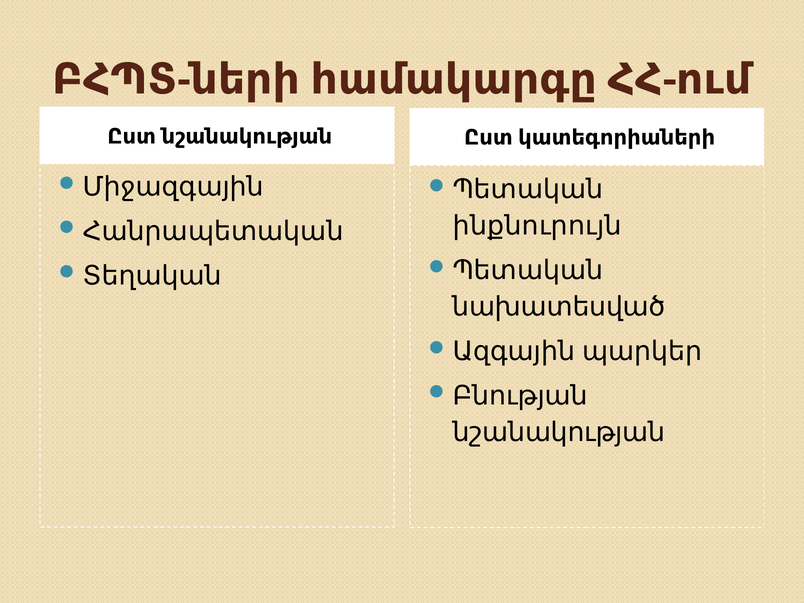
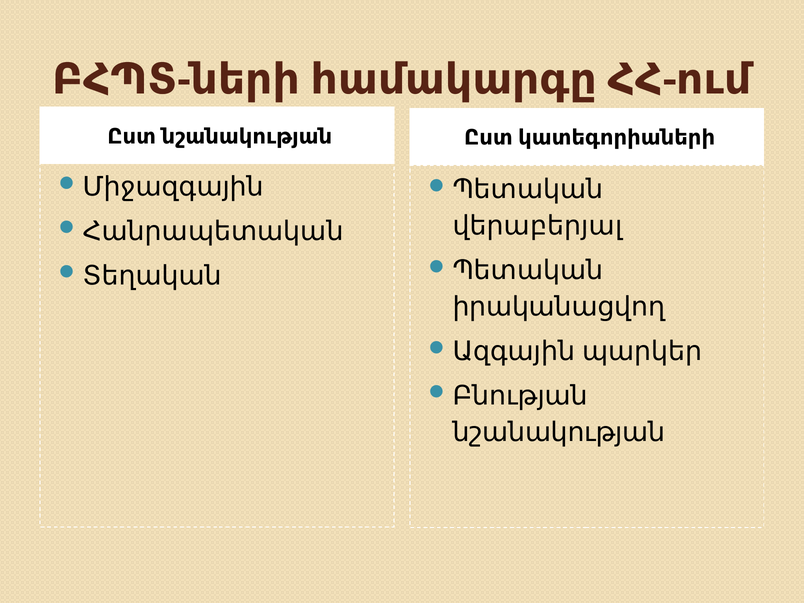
ինքնուրույն: ինքնուրույն -> վերաբերյալ
նախատեսված: նախատեսված -> իրականացվող
